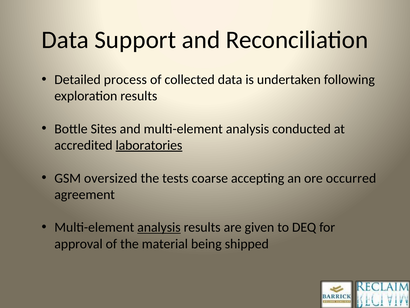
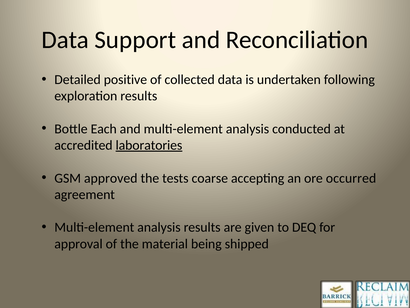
process: process -> positive
Sites: Sites -> Each
oversized: oversized -> approved
analysis at (159, 227) underline: present -> none
